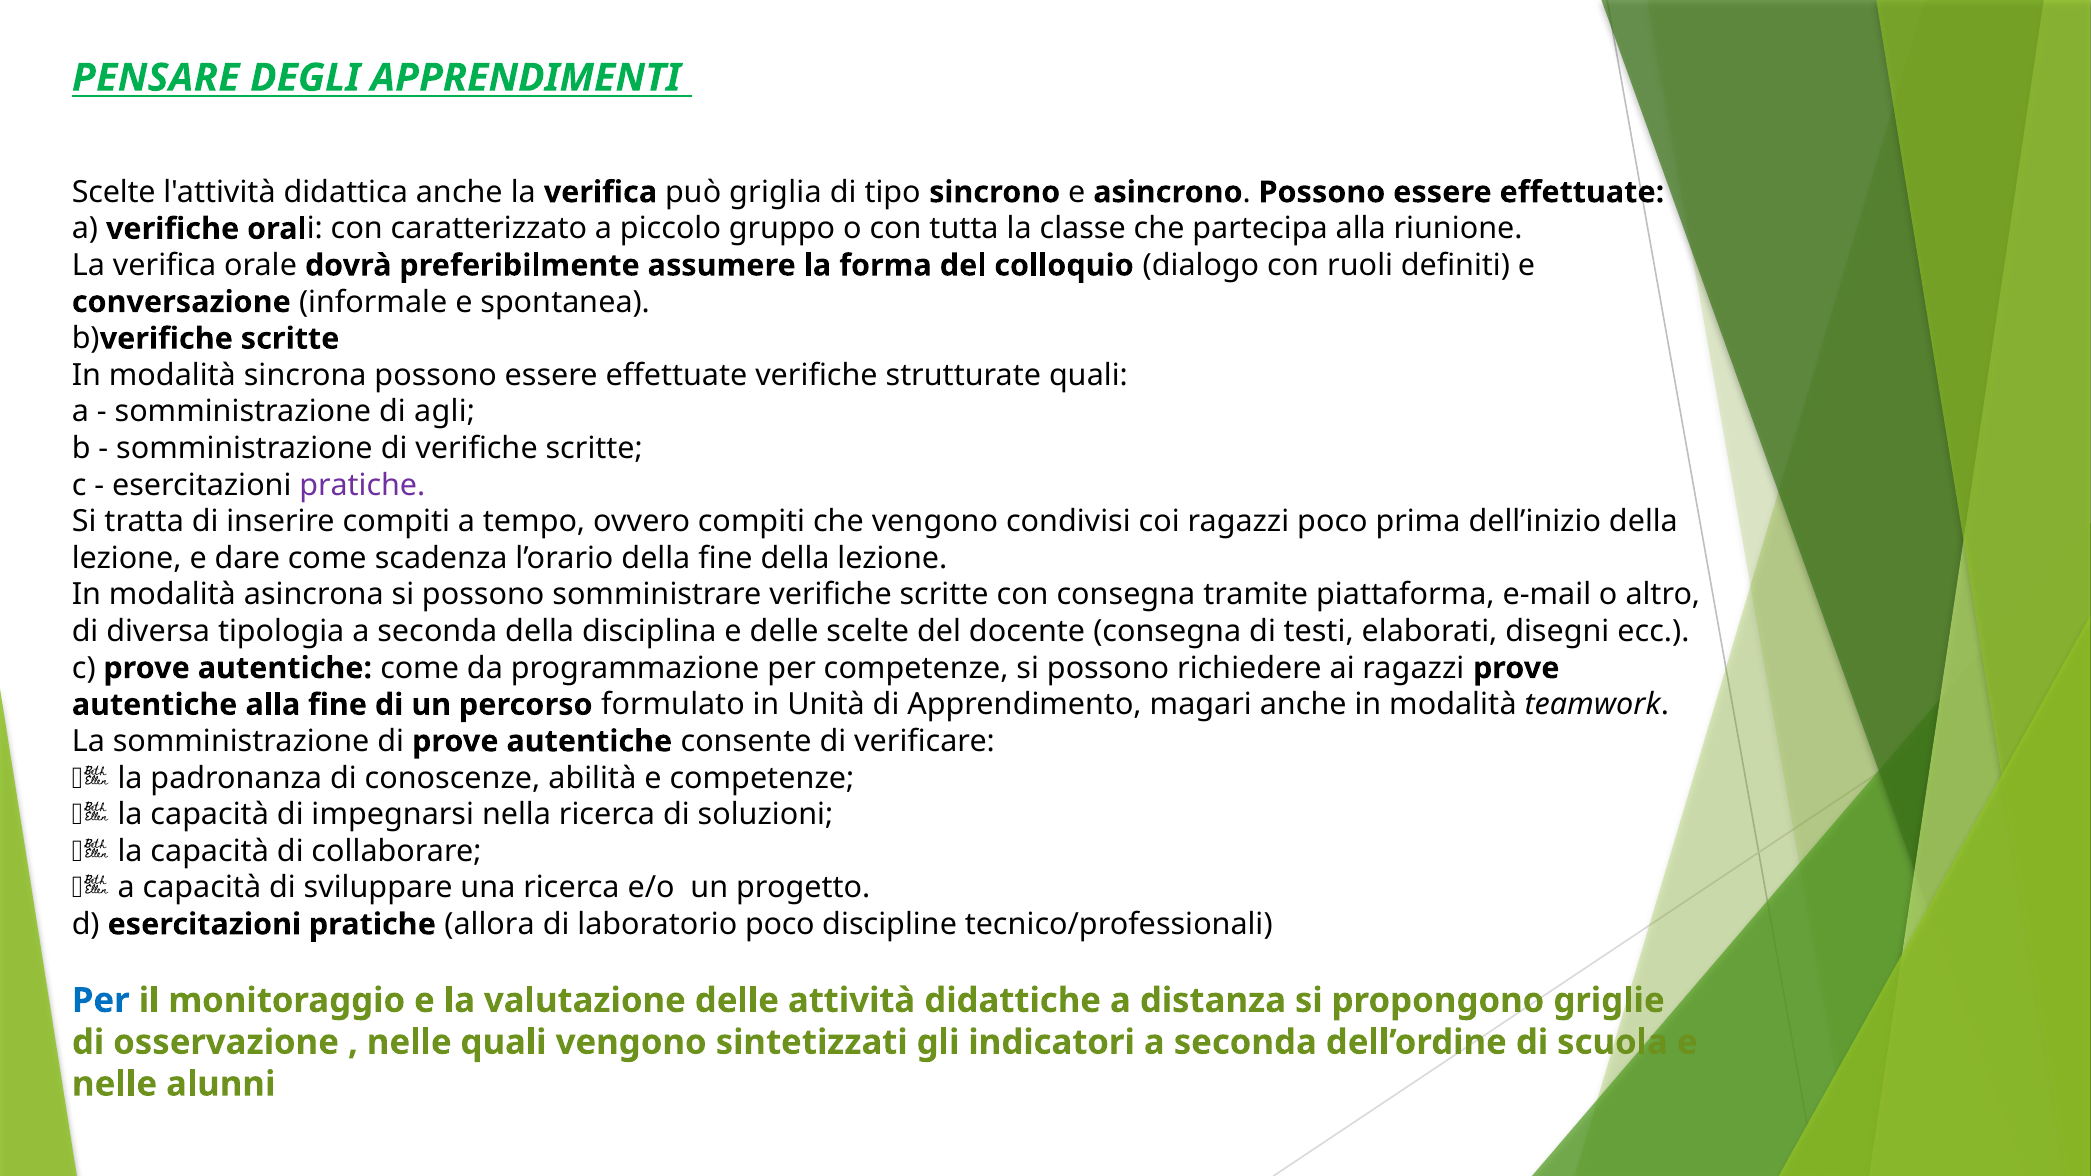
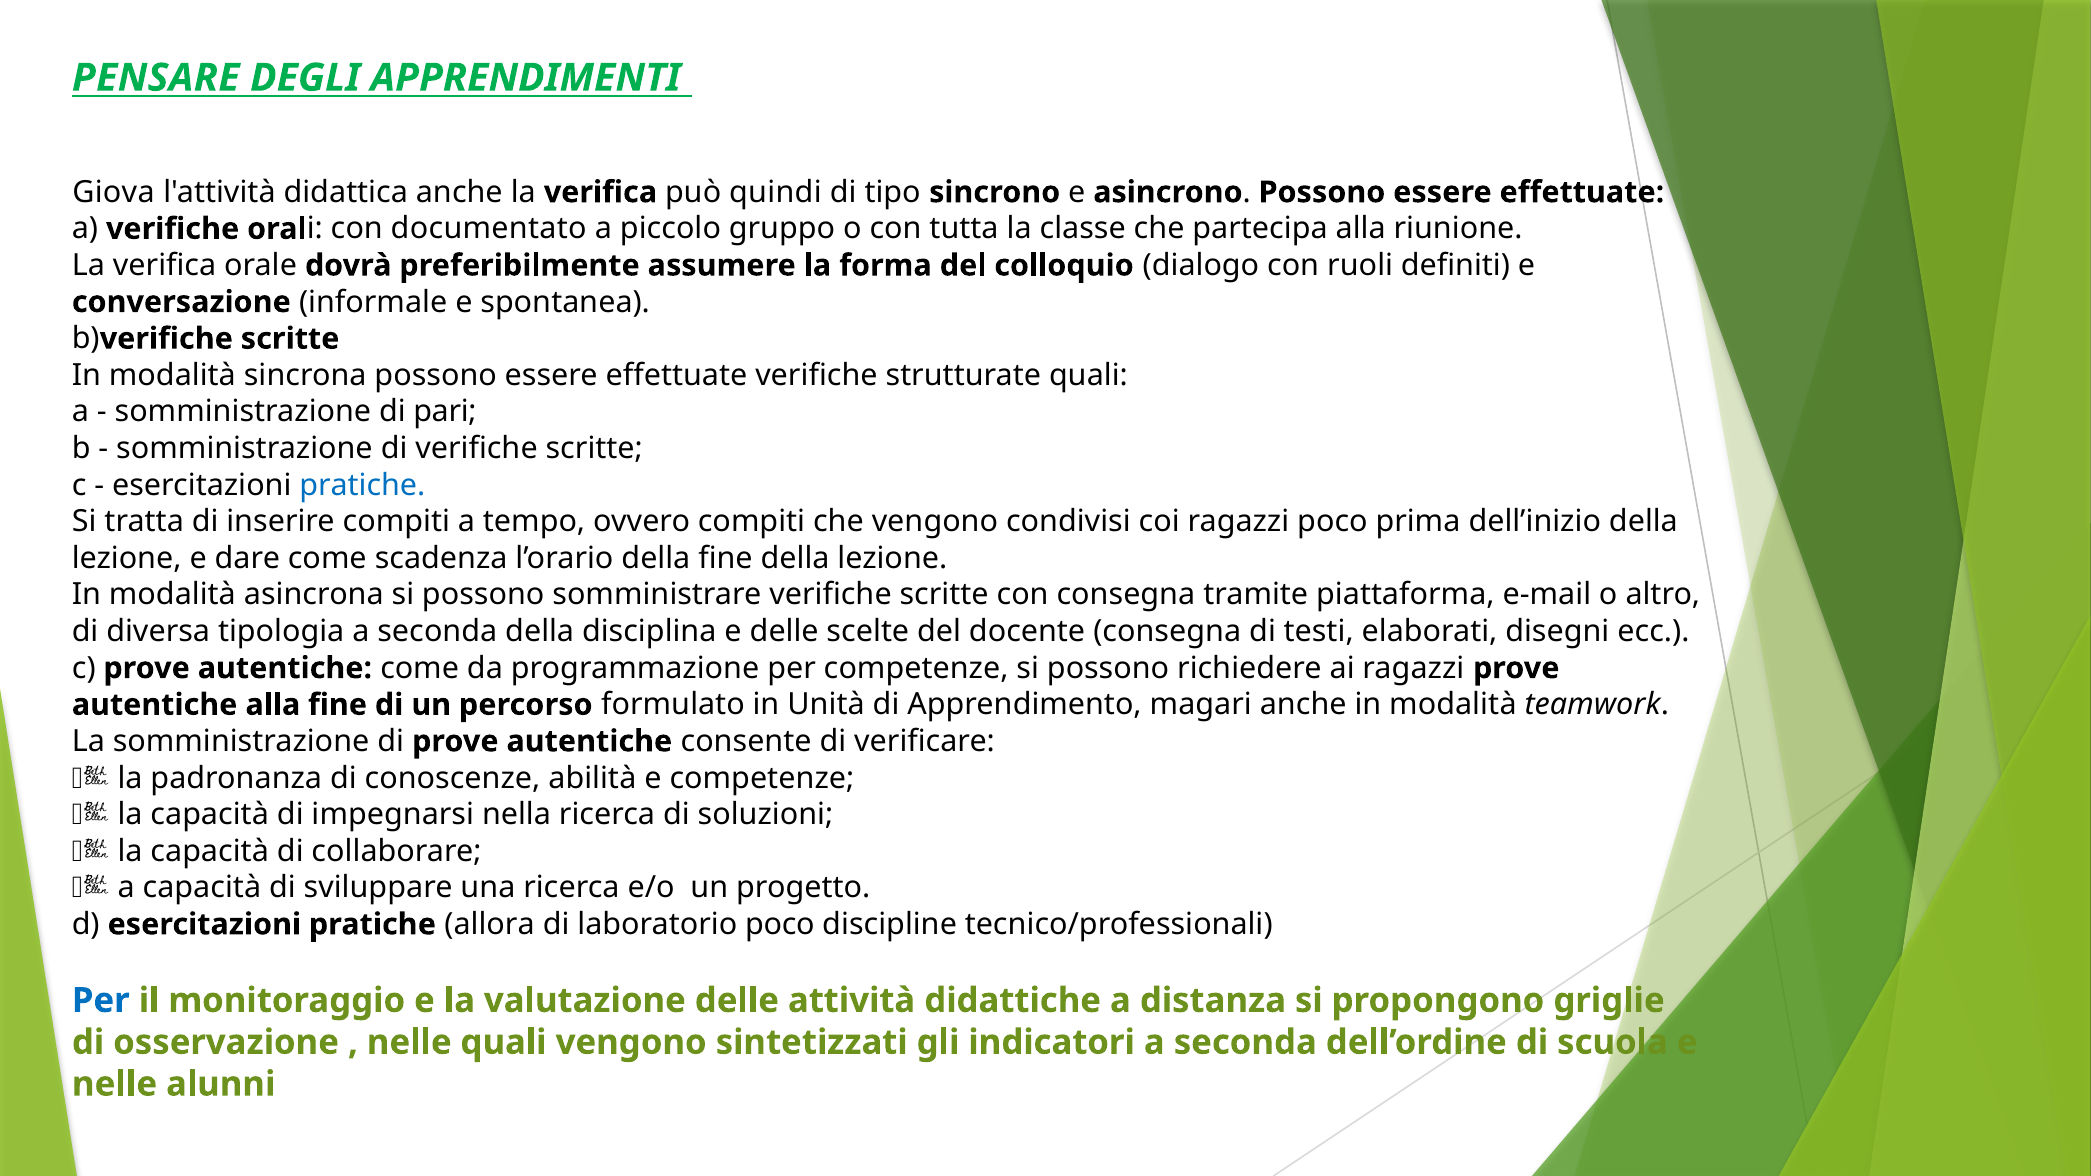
Scelte at (114, 192): Scelte -> Giova
griglia: griglia -> quindi
caratterizzato: caratterizzato -> documentato
agli: agli -> pari
pratiche at (362, 485) colour: purple -> blue
